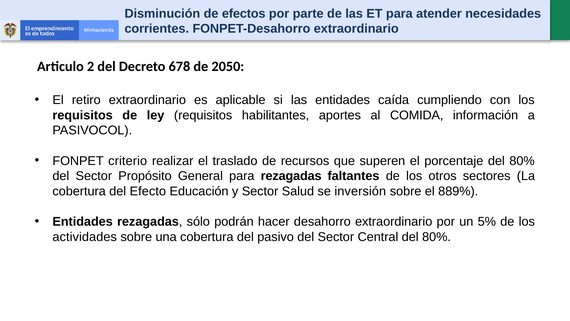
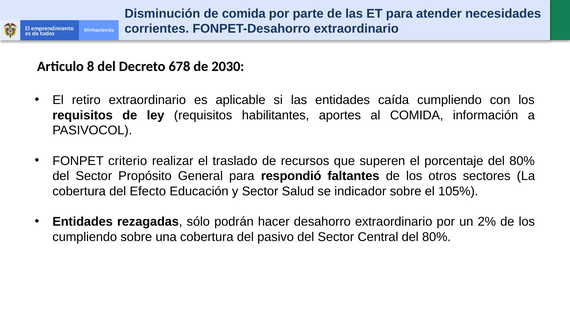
de efectos: efectos -> comida
2: 2 -> 8
2050: 2050 -> 2030
para rezagadas: rezagadas -> respondió
inversión: inversión -> indicador
889%: 889% -> 105%
5%: 5% -> 2%
actividades at (85, 237): actividades -> cumpliendo
